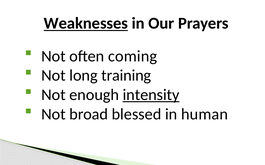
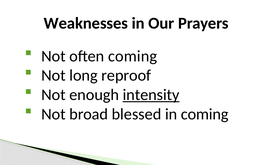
Weaknesses underline: present -> none
training: training -> reproof
in human: human -> coming
